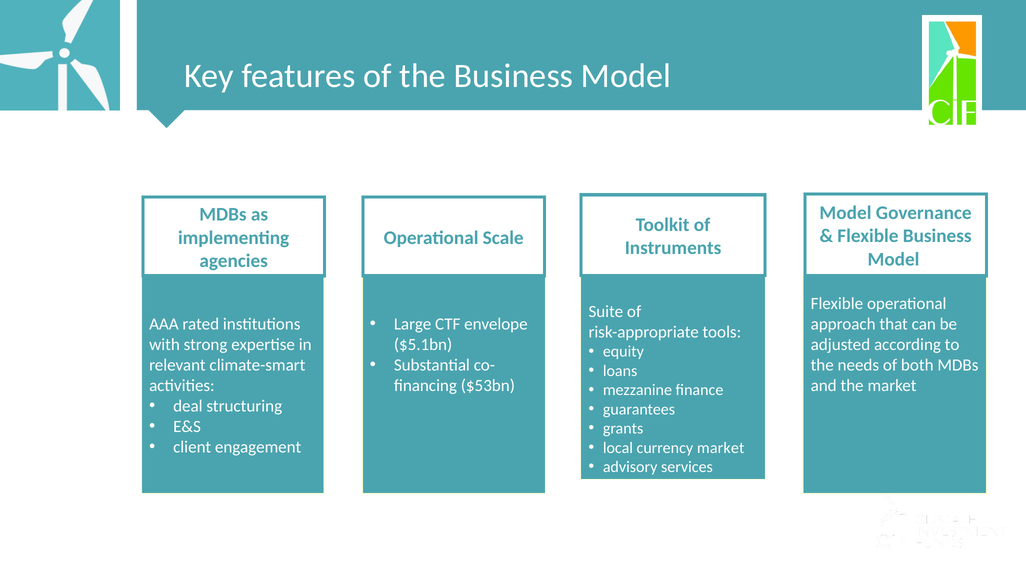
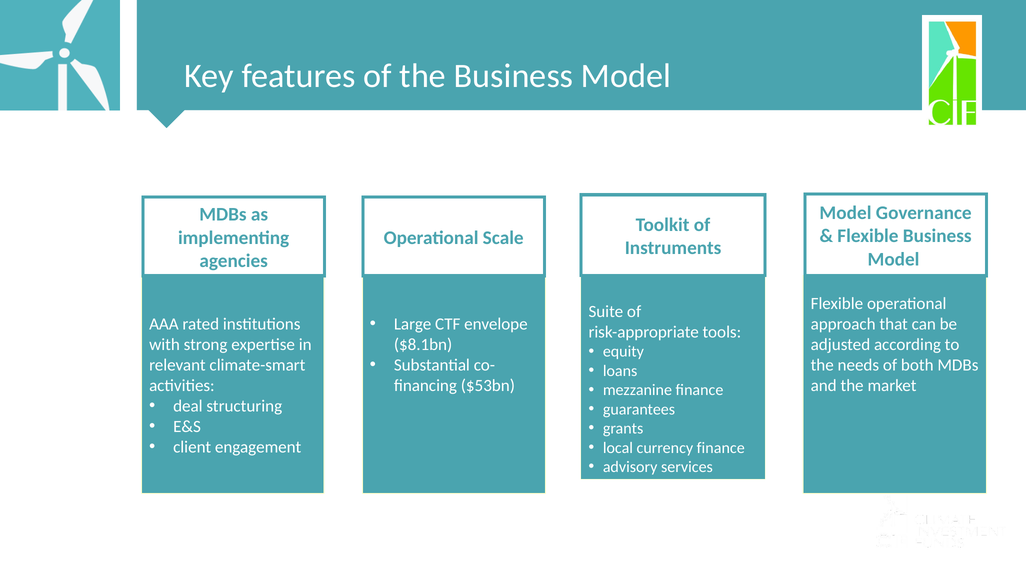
$5.1bn: $5.1bn -> $8.1bn
currency market: market -> finance
